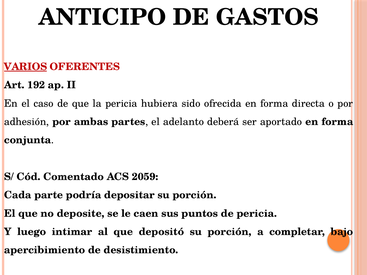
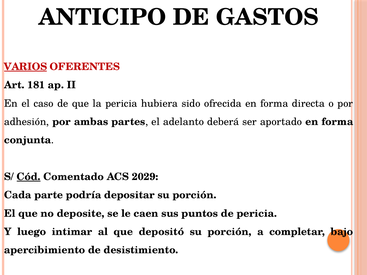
192: 192 -> 181
Cód underline: none -> present
2059: 2059 -> 2029
